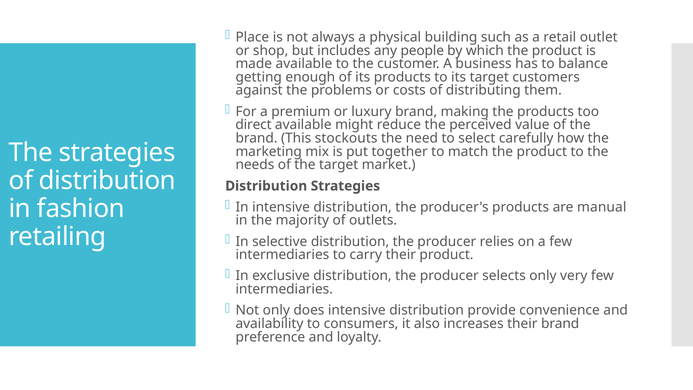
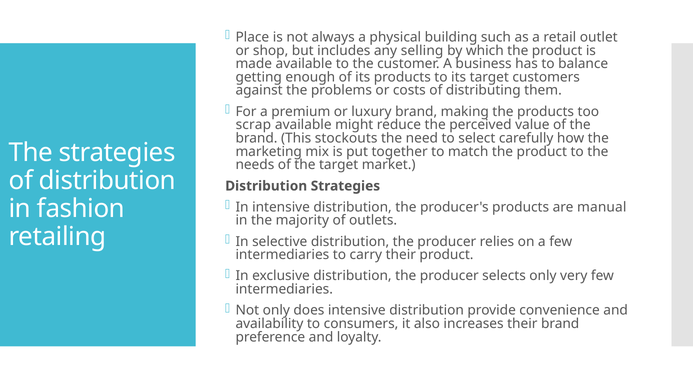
people: people -> selling
direct: direct -> scrap
